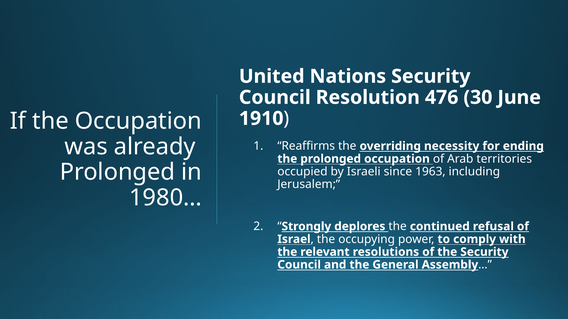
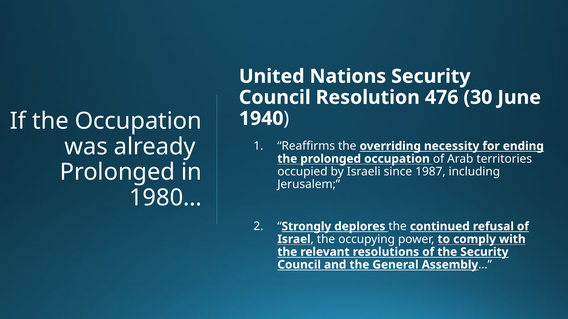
1910: 1910 -> 1940
1963: 1963 -> 1987
